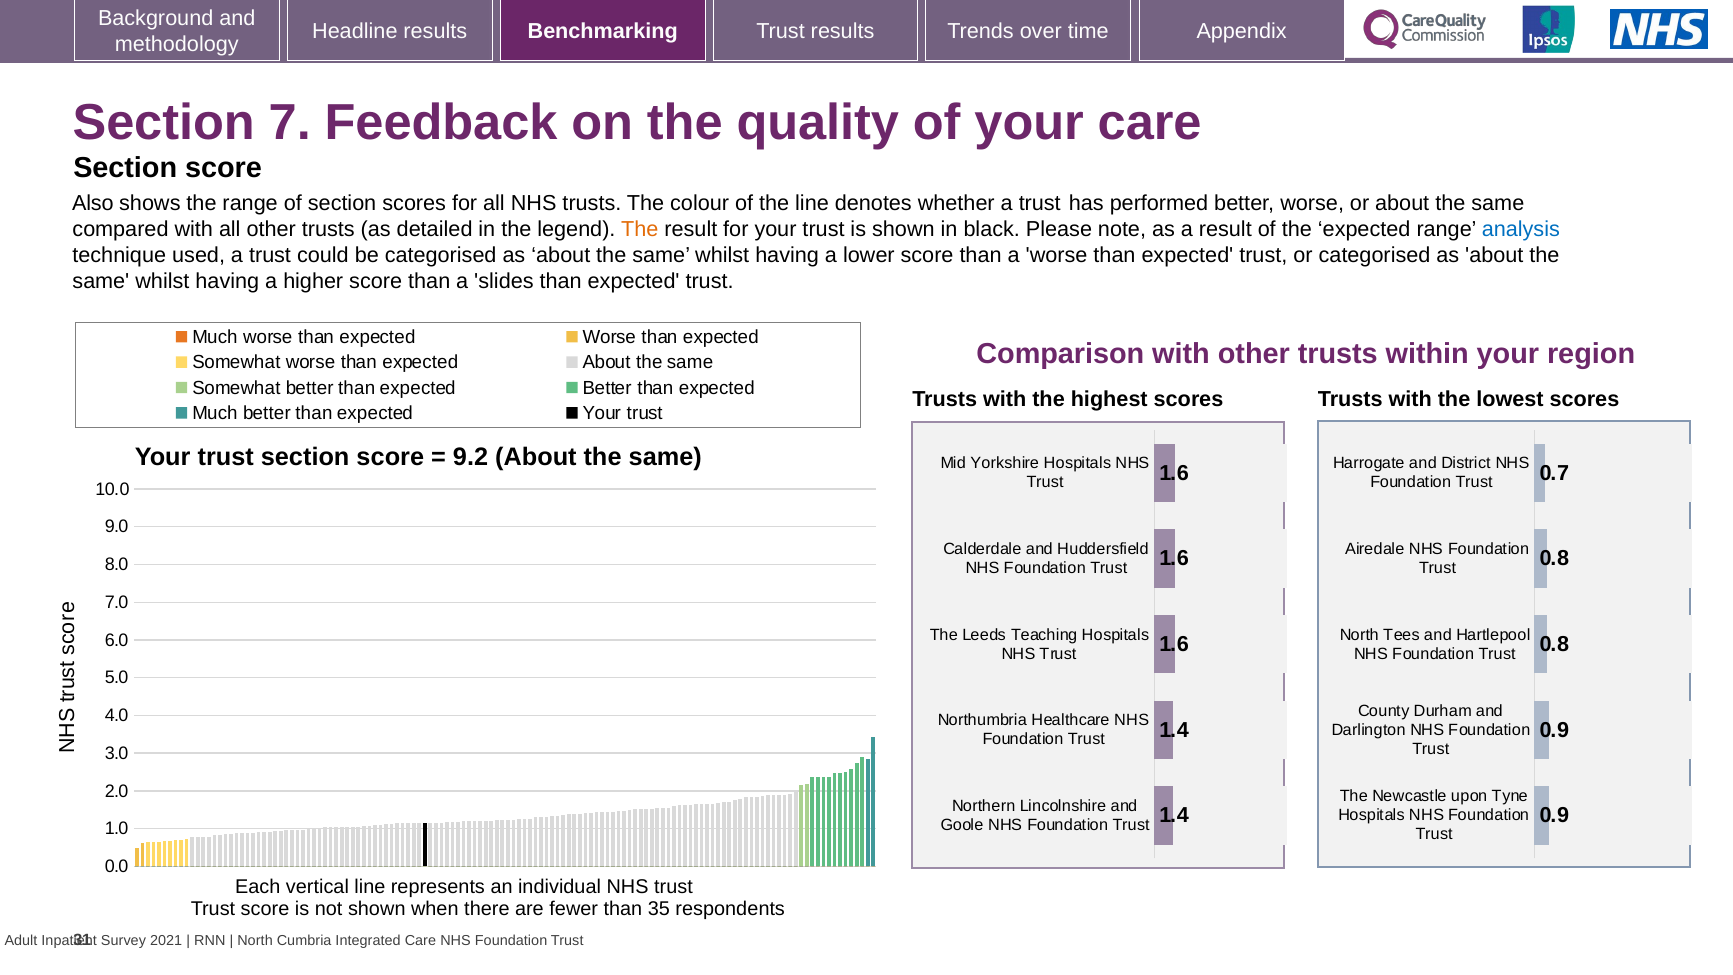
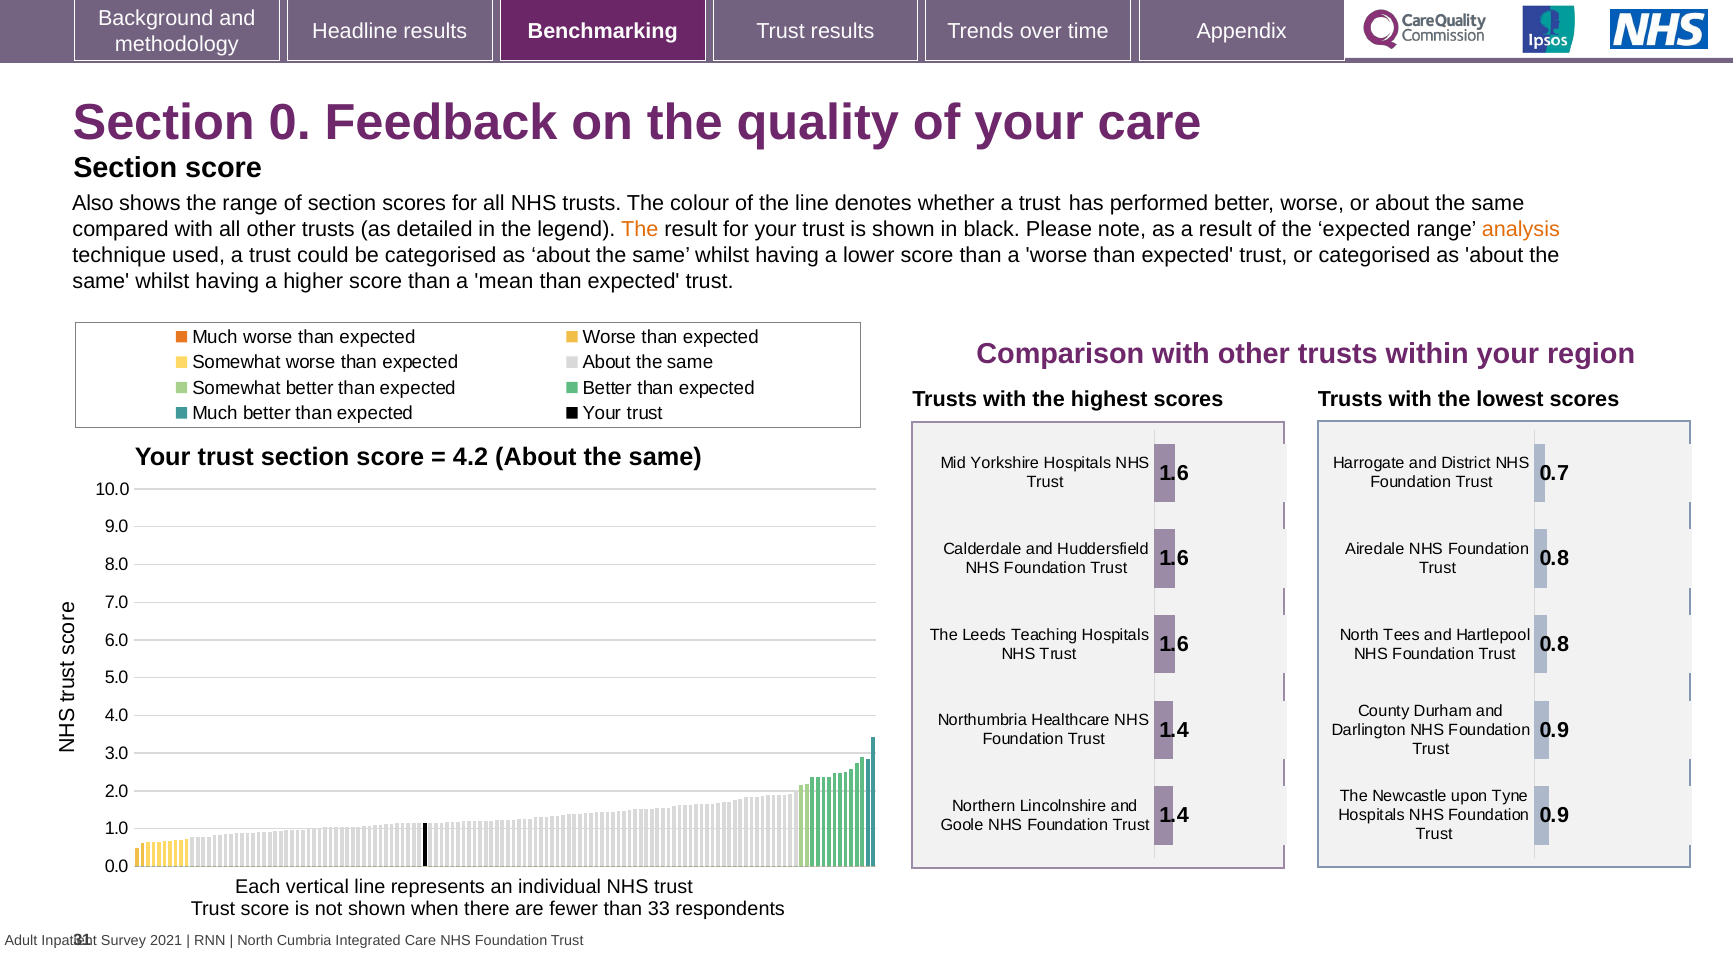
7: 7 -> 0
analysis colour: blue -> orange
slides: slides -> mean
9.2: 9.2 -> 4.2
35: 35 -> 33
